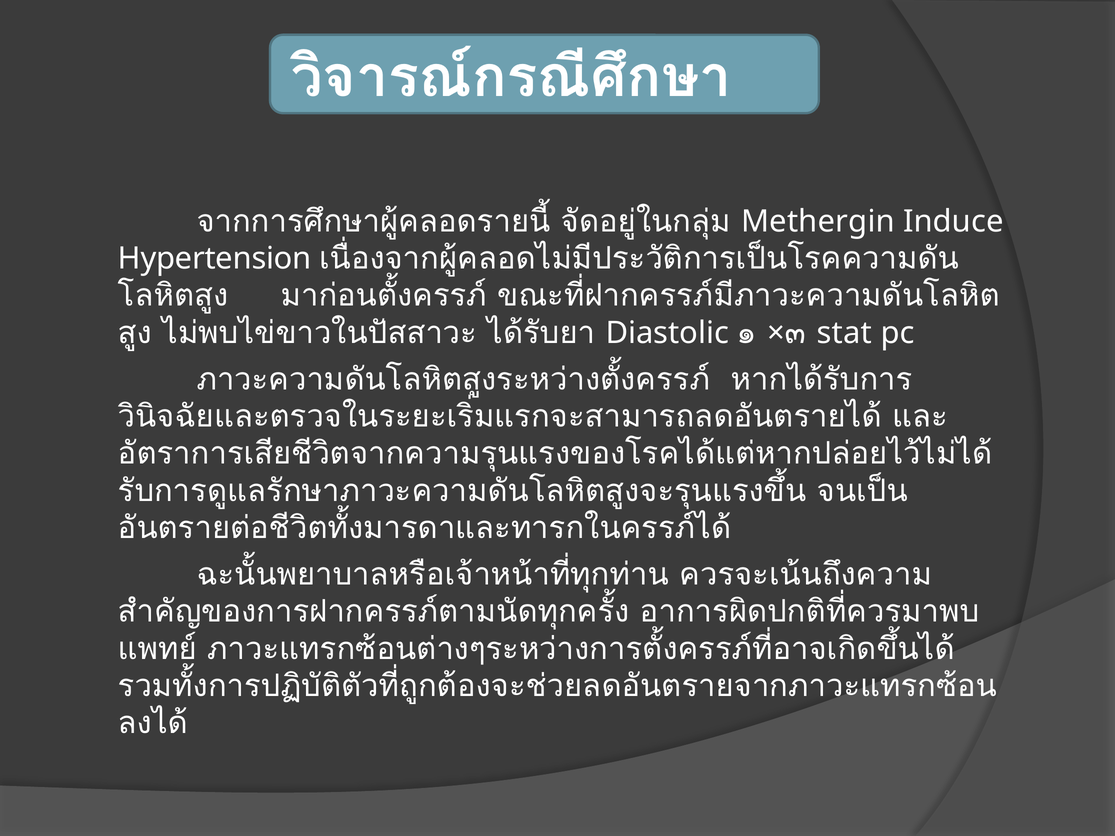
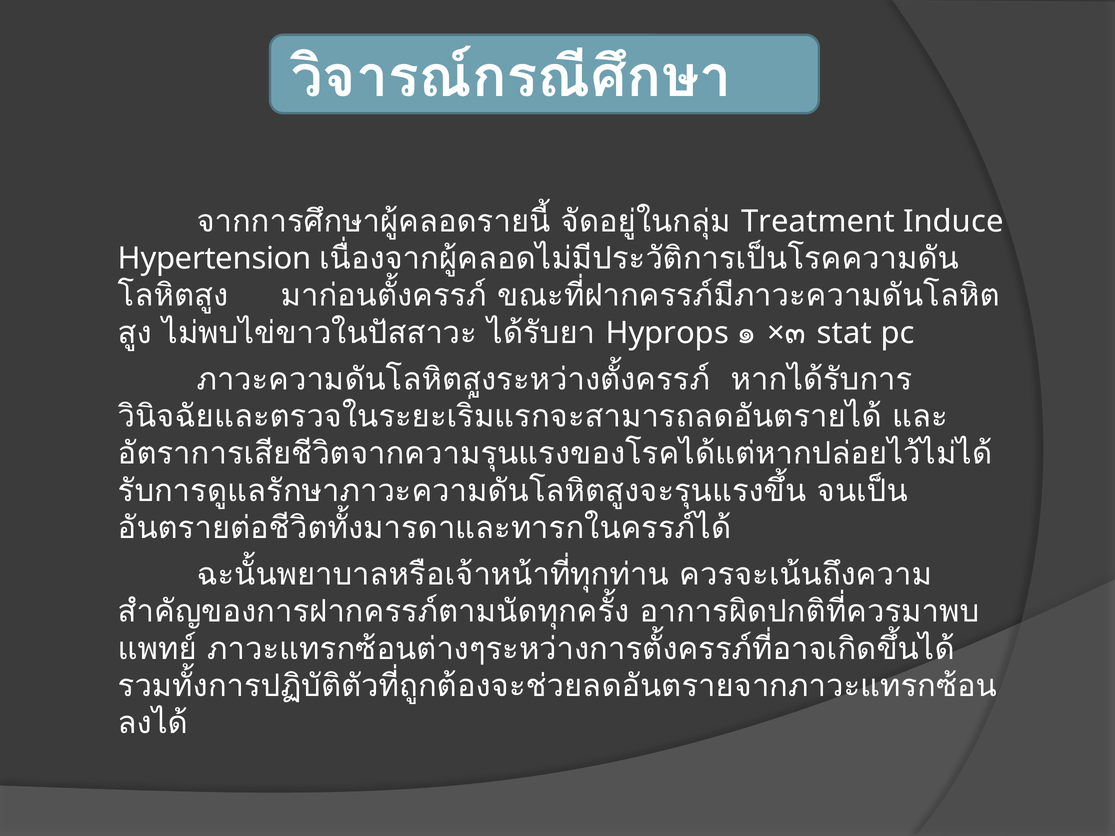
Methergin: Methergin -> Treatment
Diastolic: Diastolic -> Hyprops
